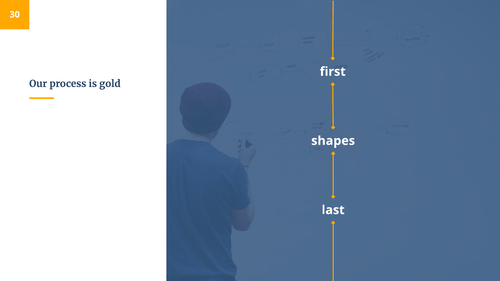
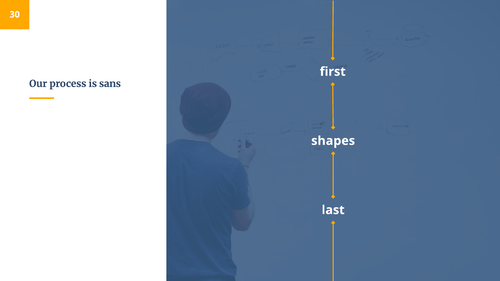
gold: gold -> sans
